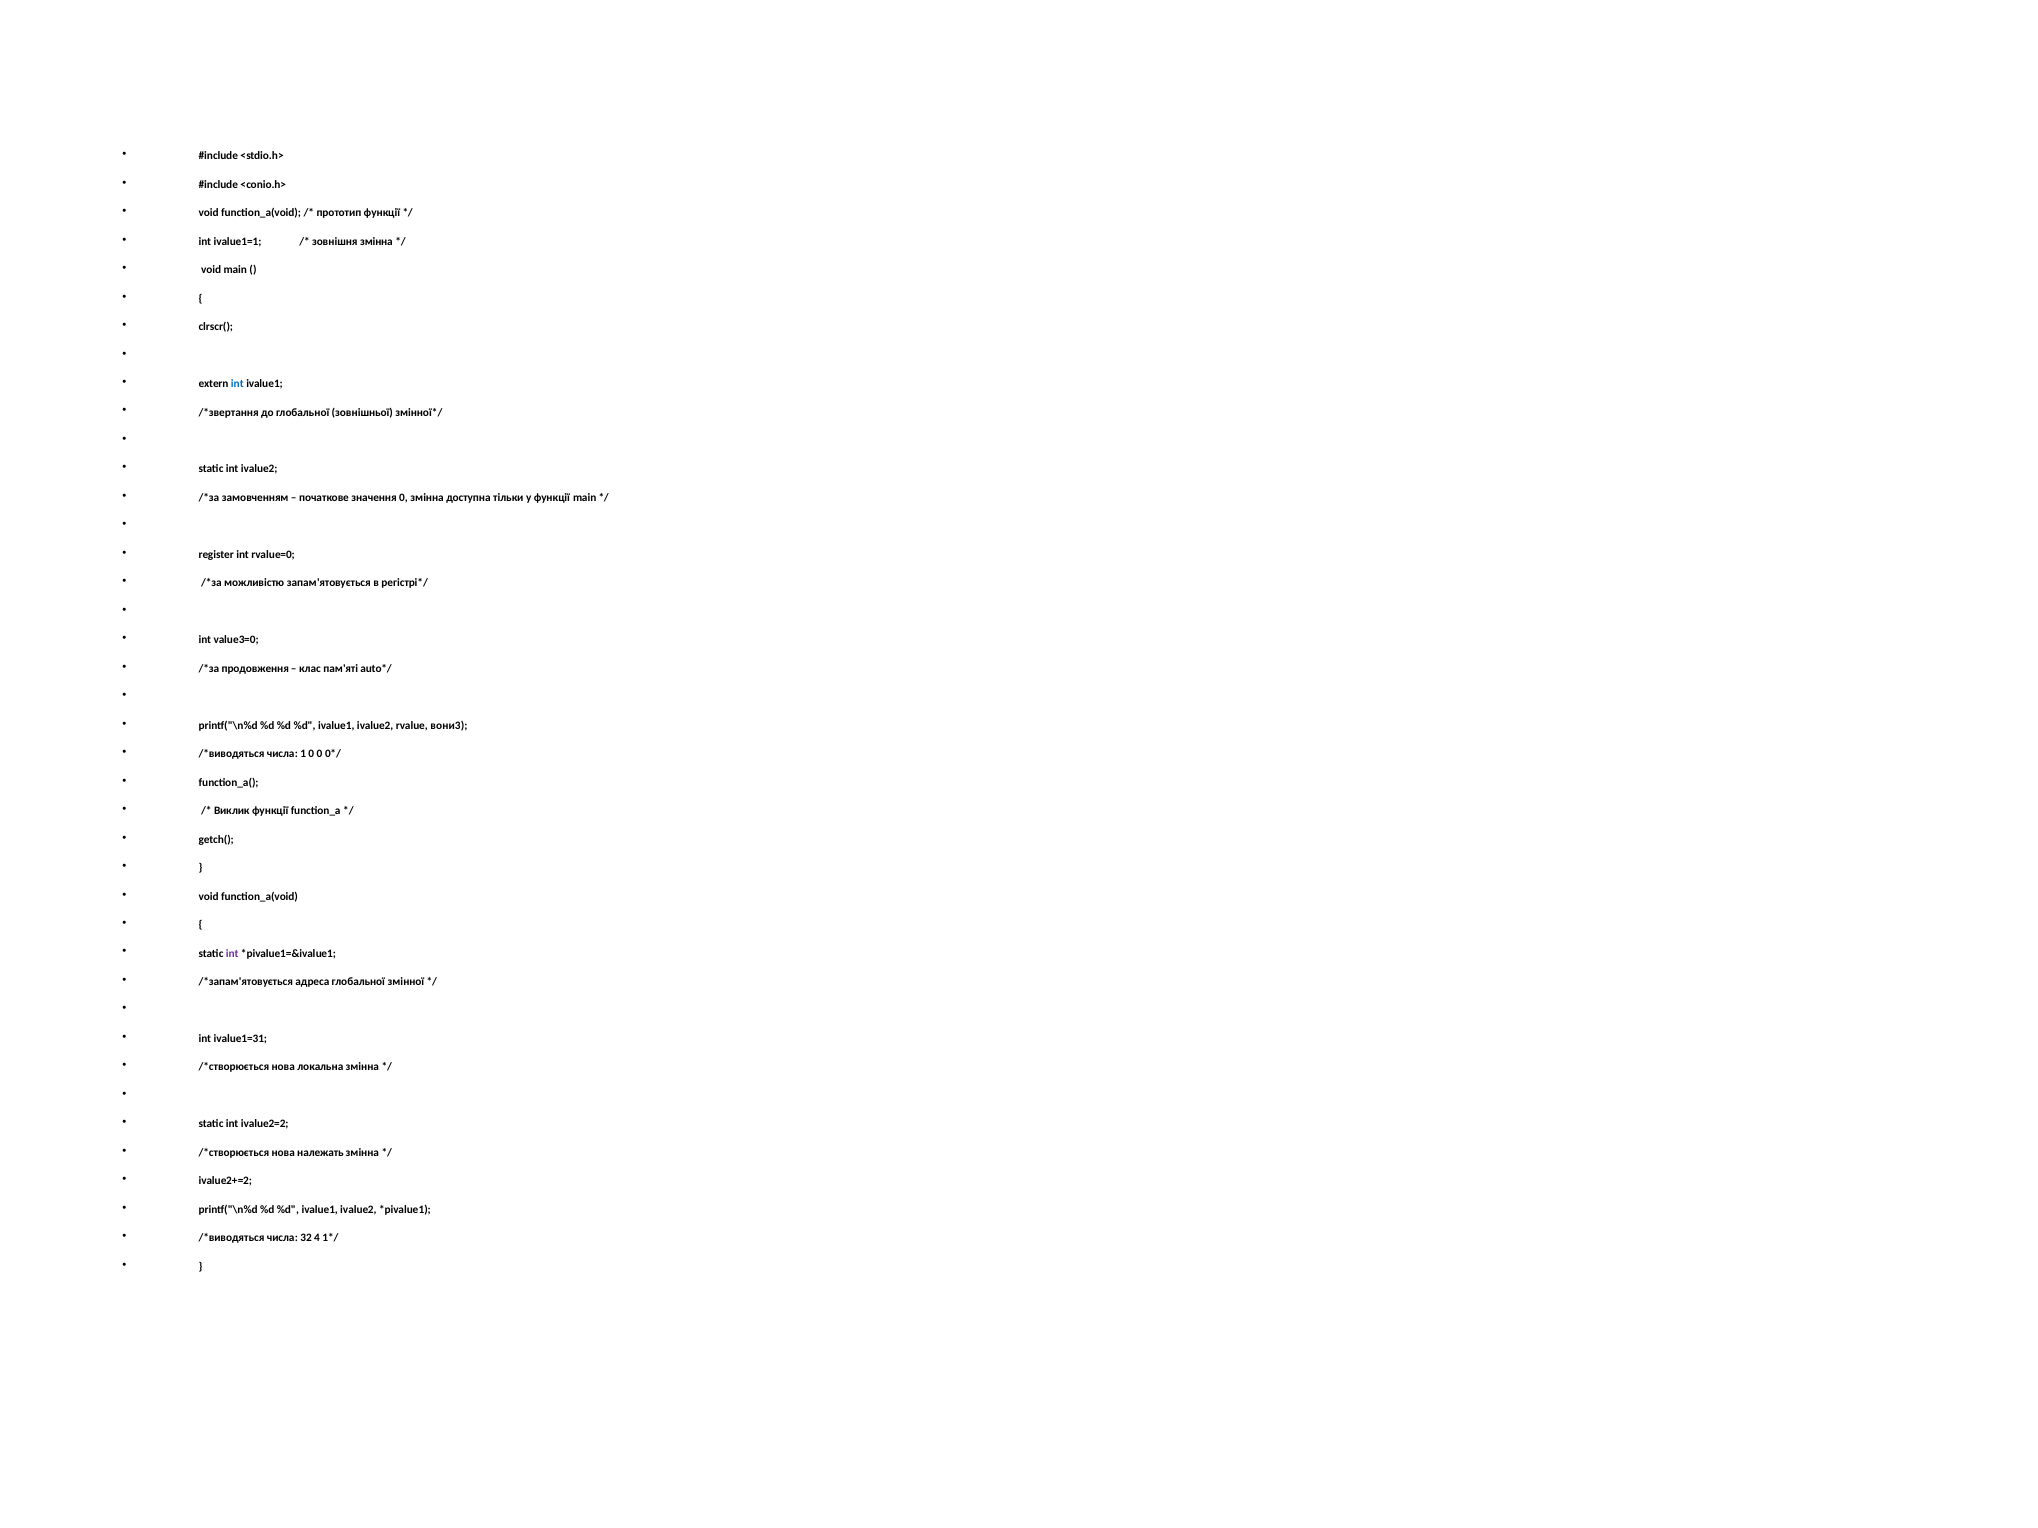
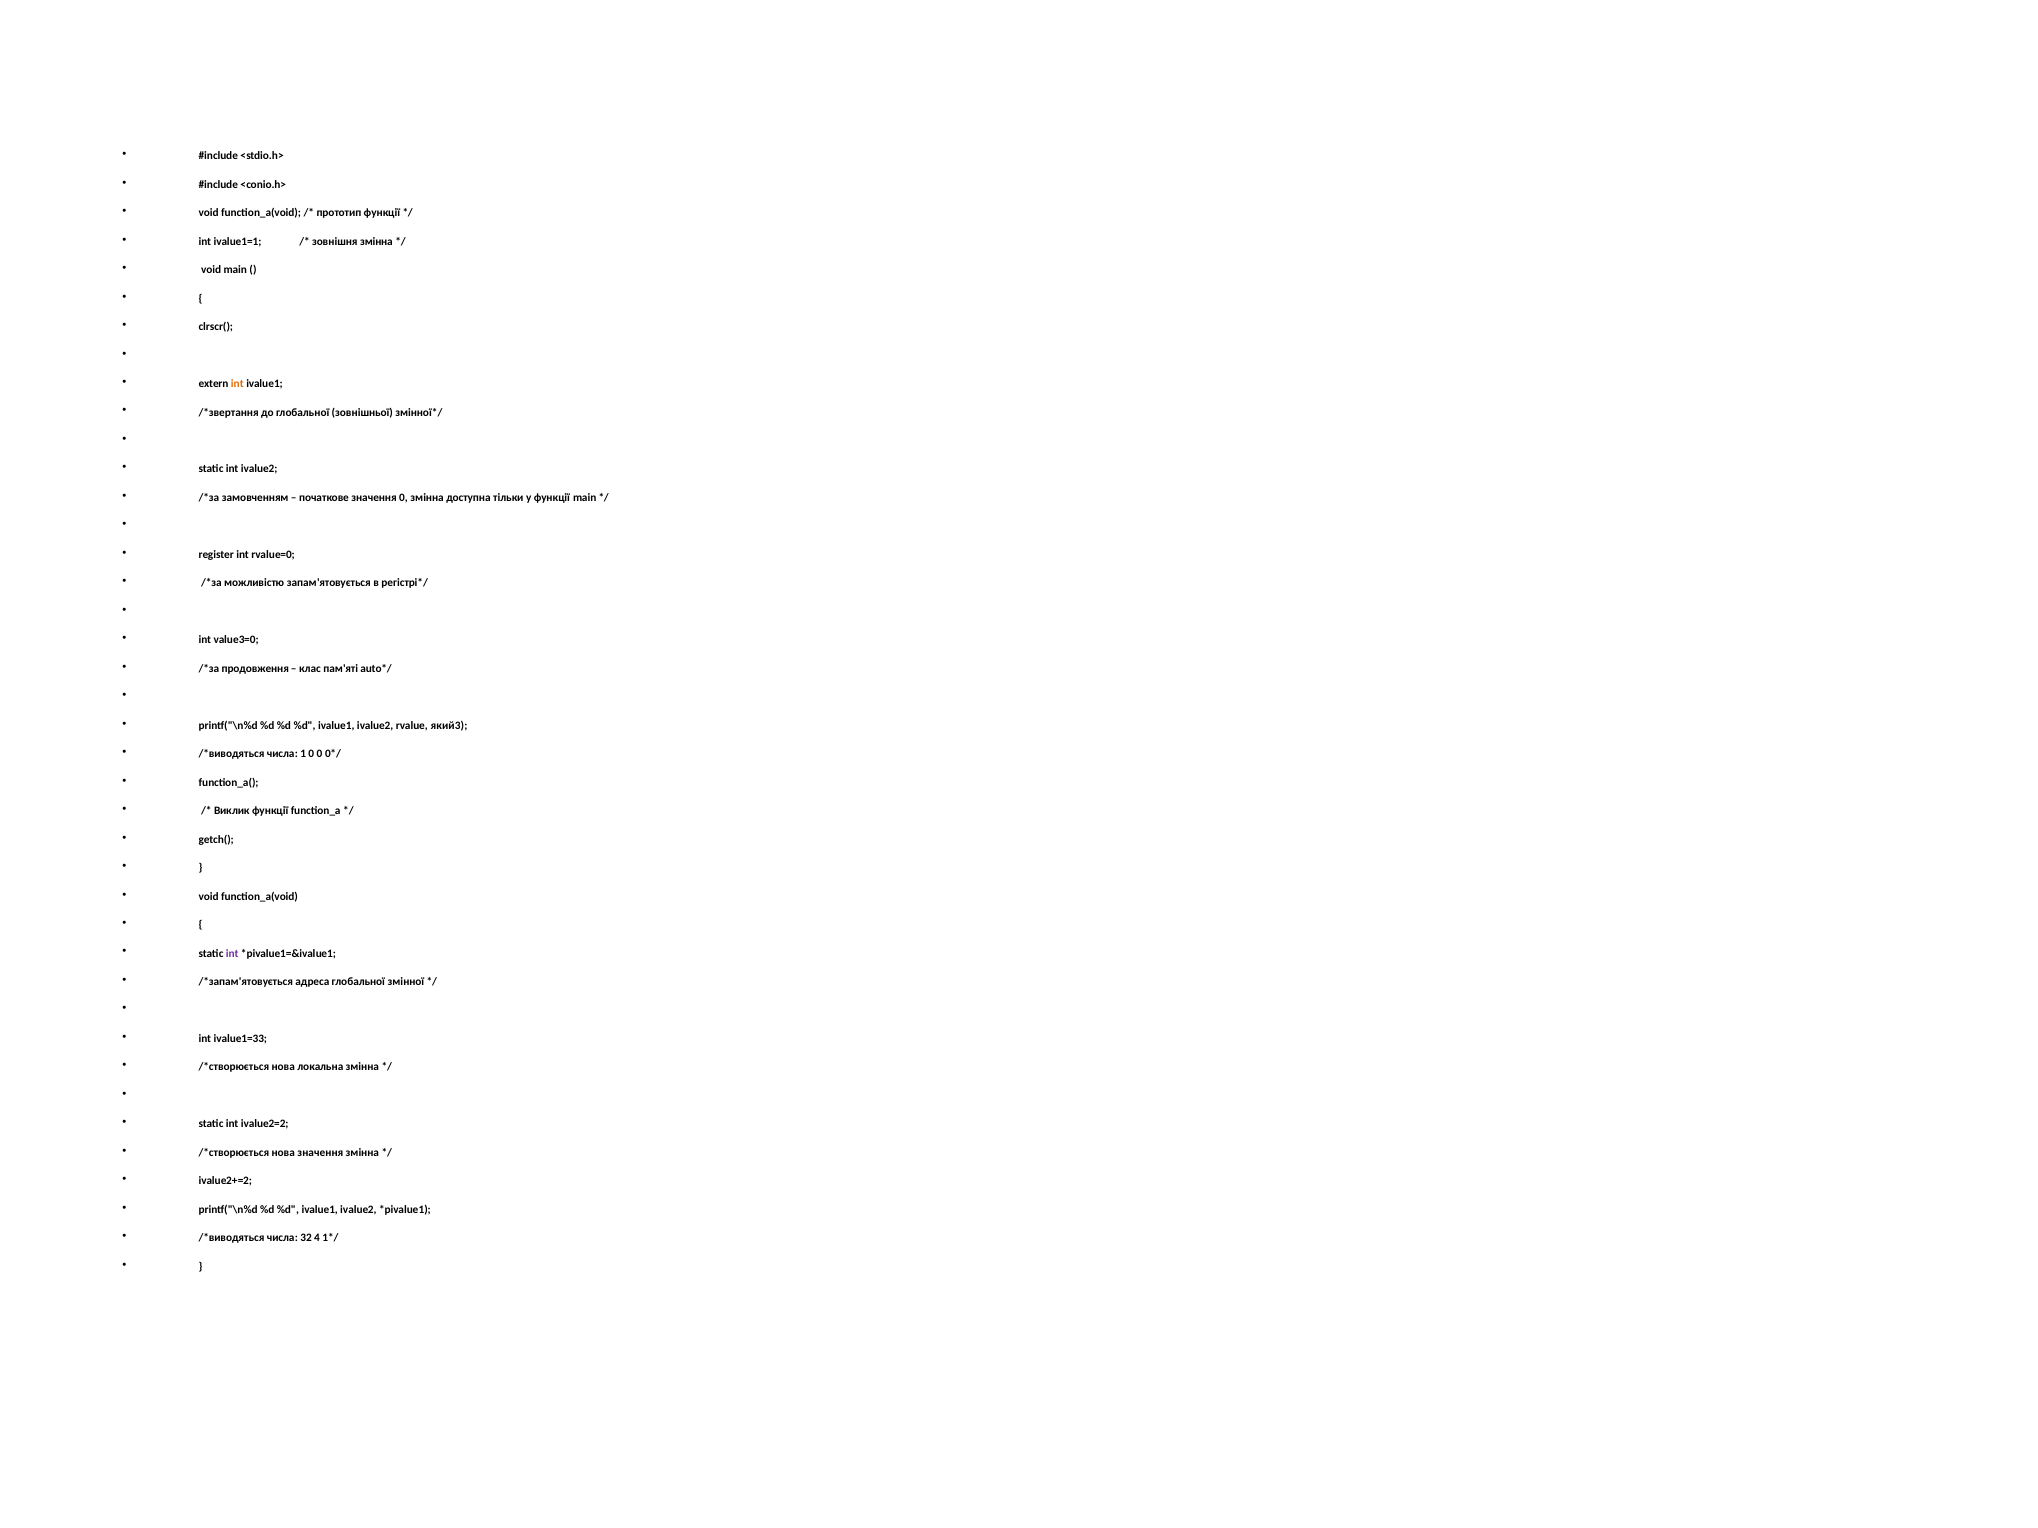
int at (237, 384) colour: blue -> orange
вони3: вони3 -> який3
ivalue1=31: ivalue1=31 -> ivalue1=33
нова належать: належать -> значення
